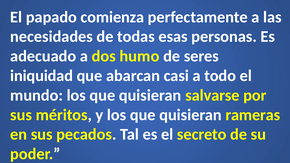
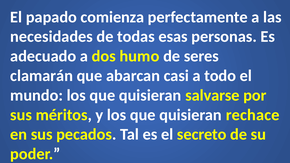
iniquidad: iniquidad -> clamarán
rameras: rameras -> rechace
